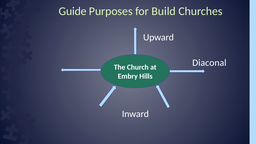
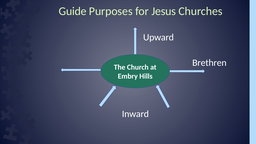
Build: Build -> Jesus
Diaconal: Diaconal -> Brethren
